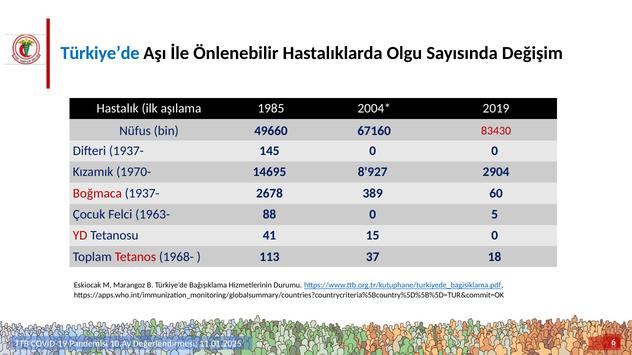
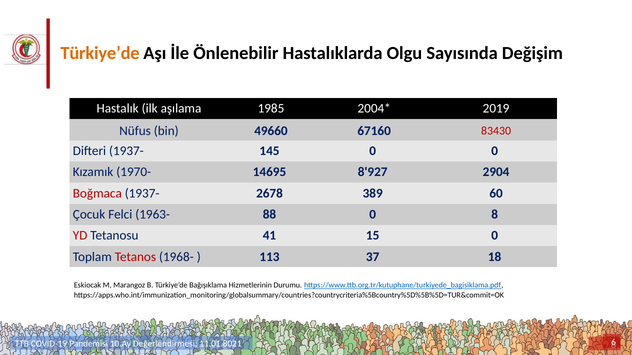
Türkiye’de at (100, 53) colour: blue -> orange
5: 5 -> 8
11.01.2025: 11.01.2025 -> 11.01.8021
